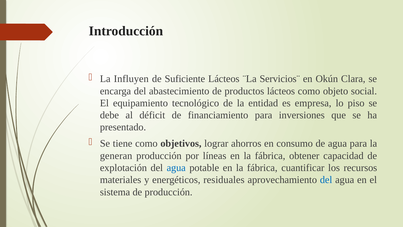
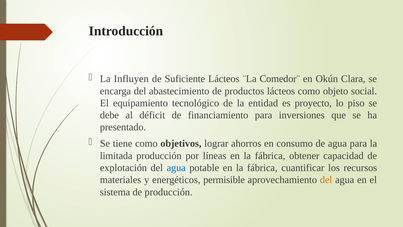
Servicios¨: Servicios¨ -> Comedor¨
empresa: empresa -> proyecto
generan: generan -> limitada
residuales: residuales -> permisible
del at (326, 180) colour: blue -> orange
